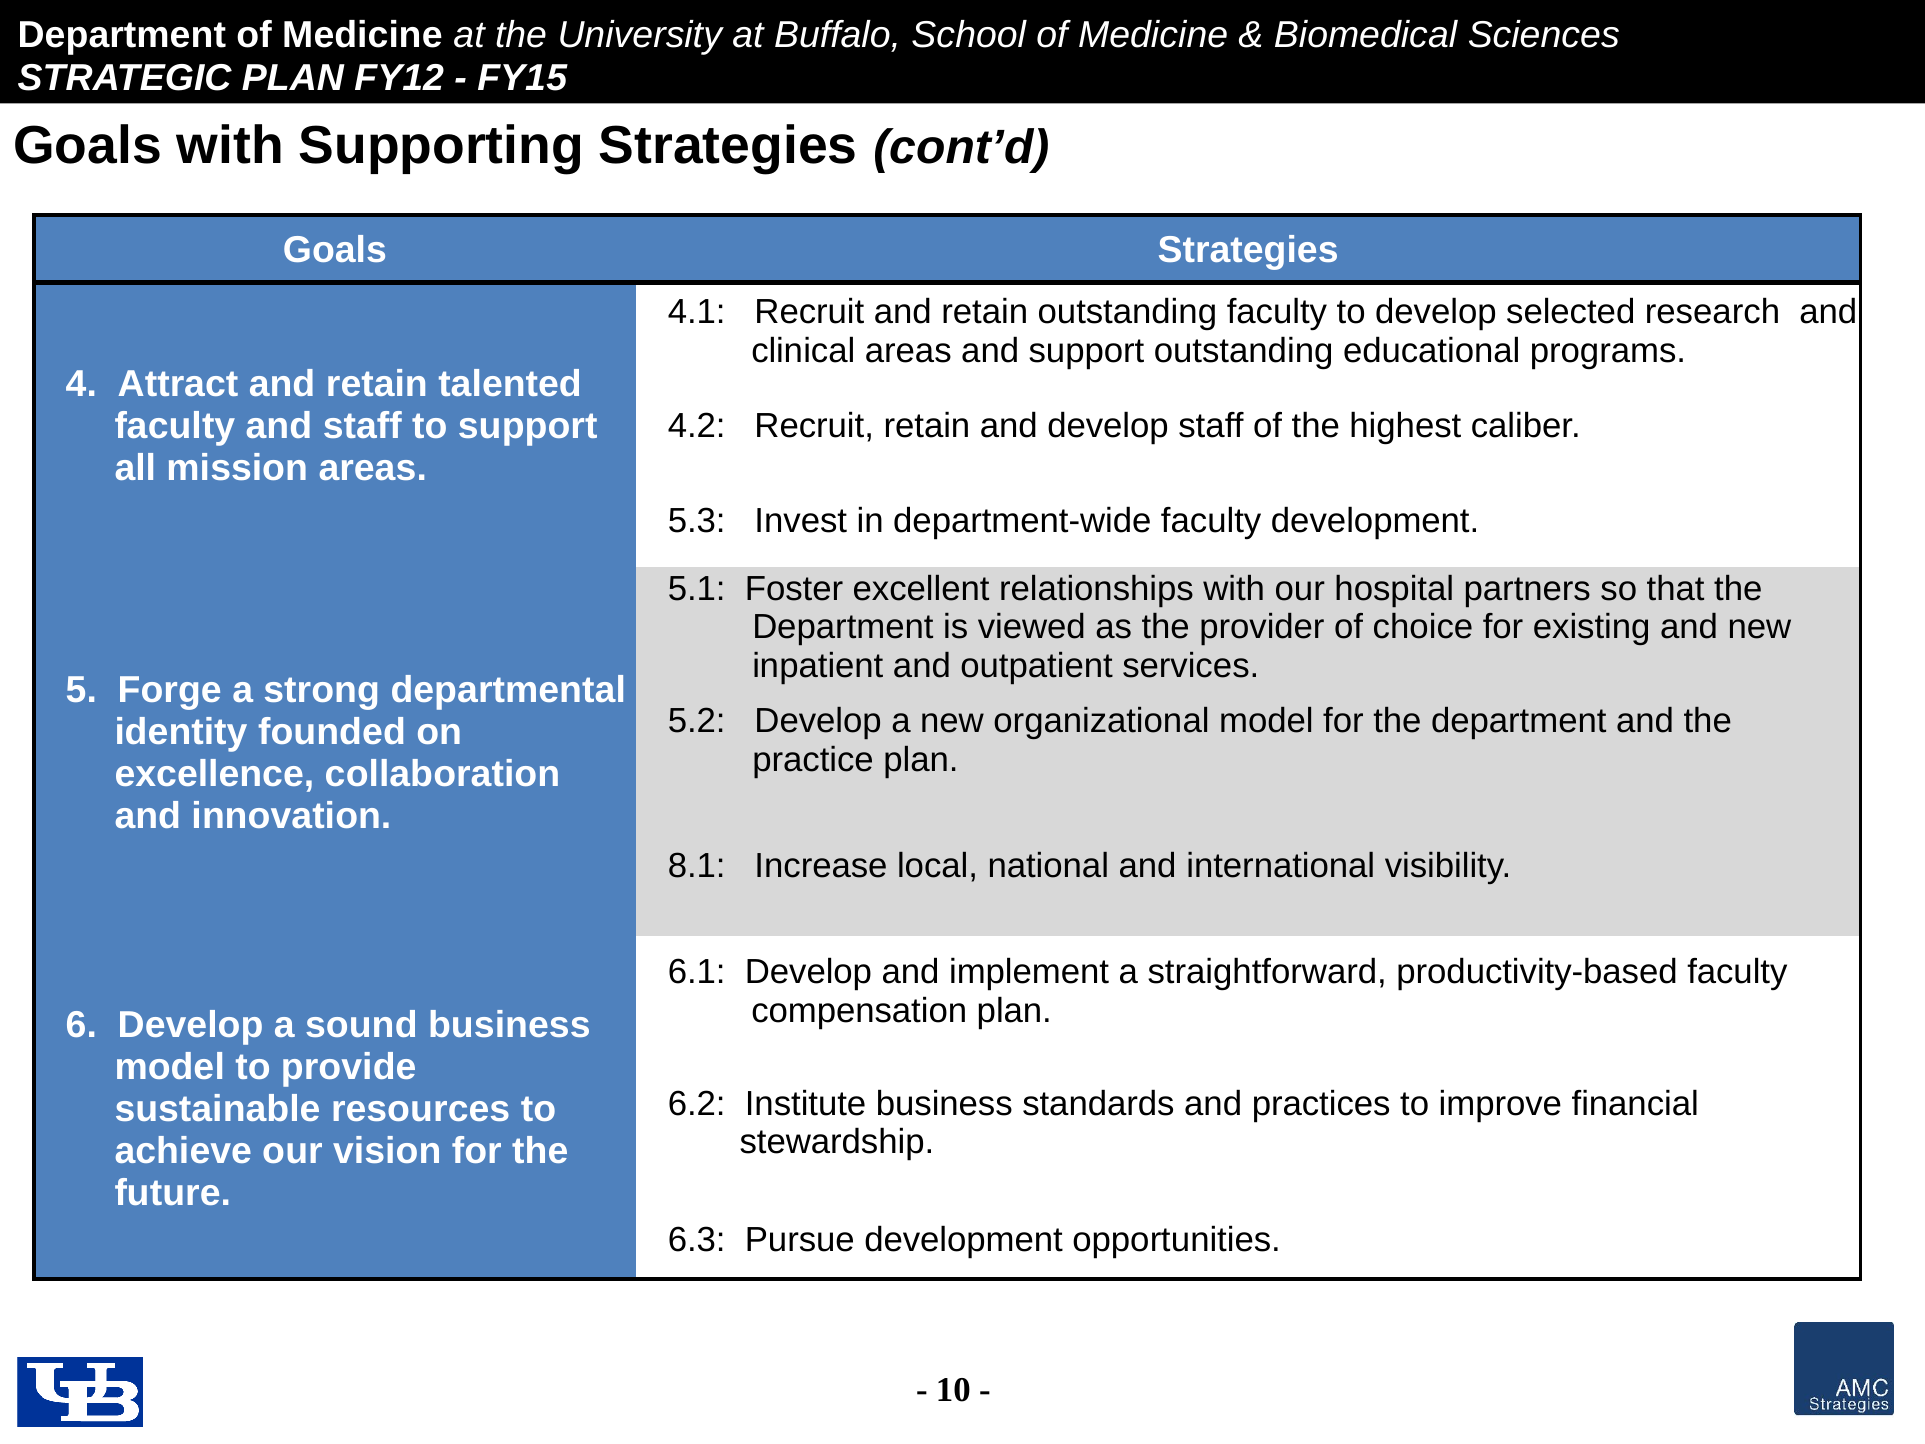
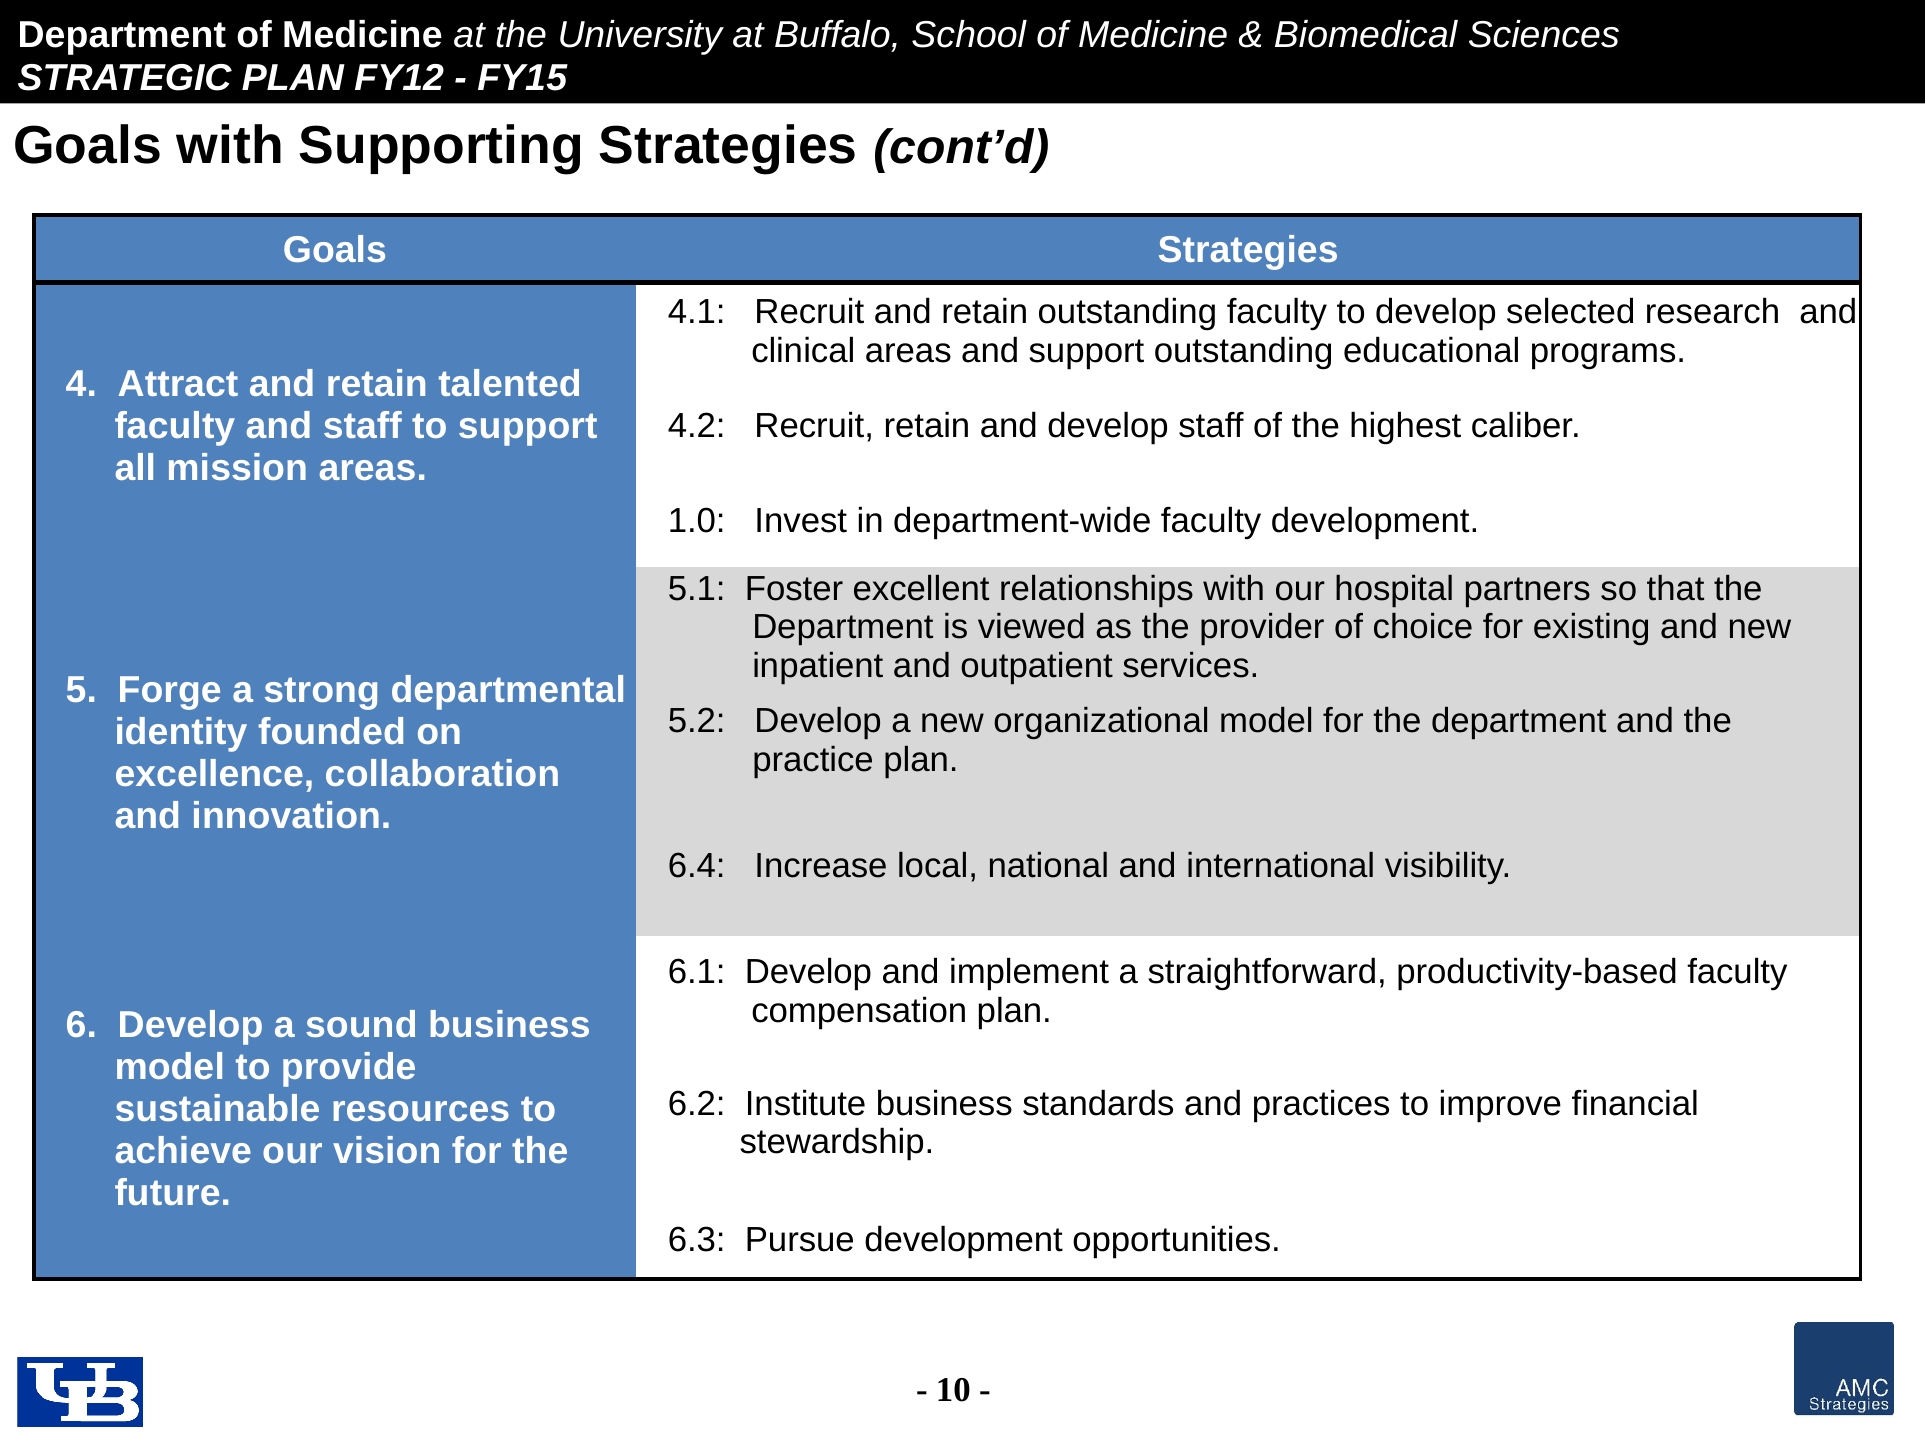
5.3: 5.3 -> 1.0
8.1: 8.1 -> 6.4
